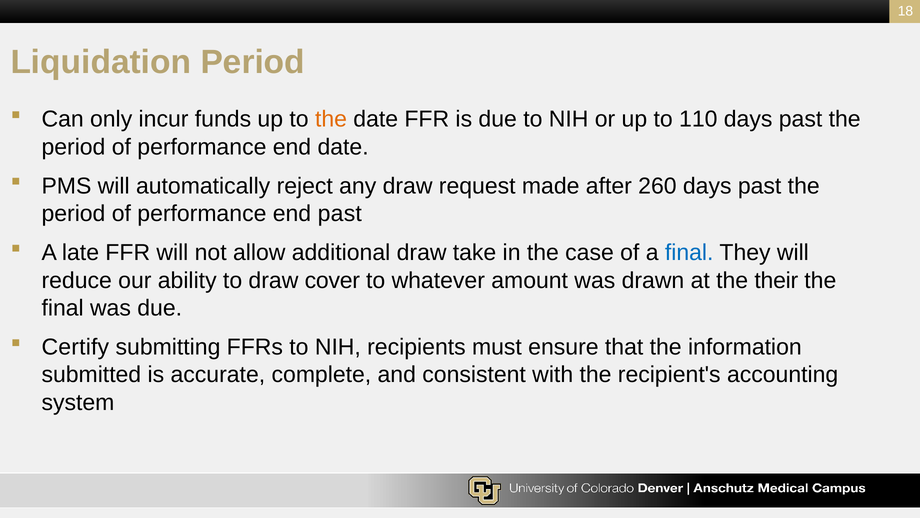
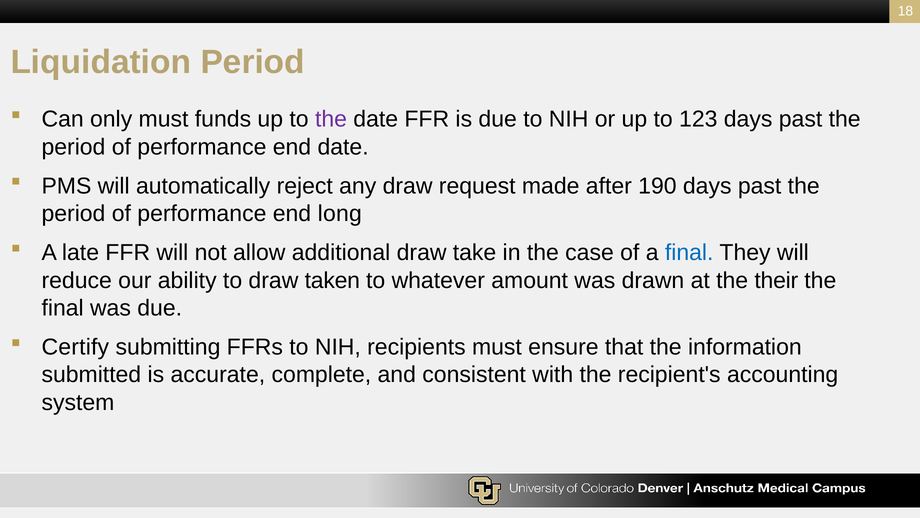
only incur: incur -> must
the at (331, 119) colour: orange -> purple
110: 110 -> 123
260: 260 -> 190
end past: past -> long
cover: cover -> taken
